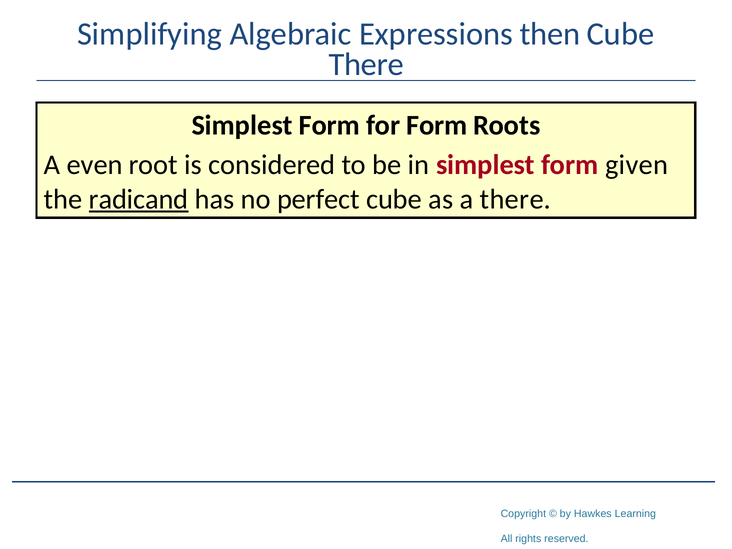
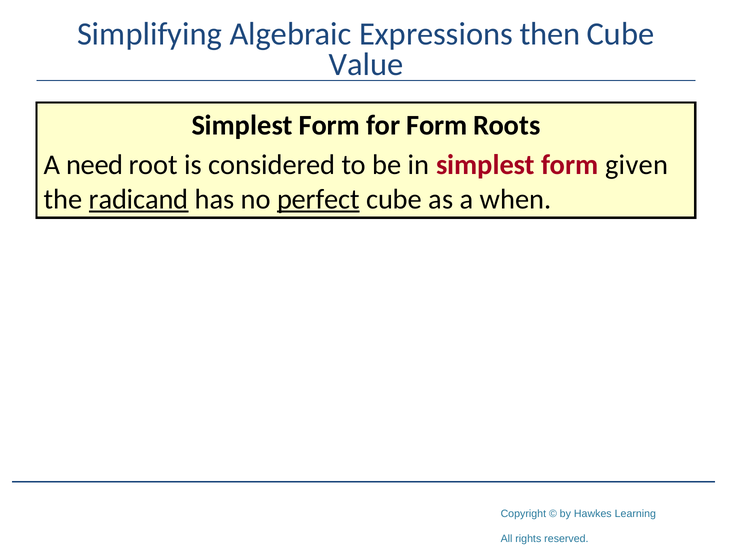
There at (366, 64): There -> Value
even: even -> need
perfect underline: none -> present
a there: there -> when
